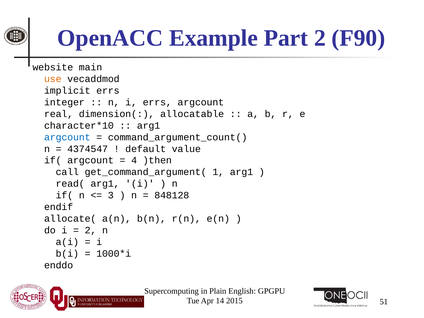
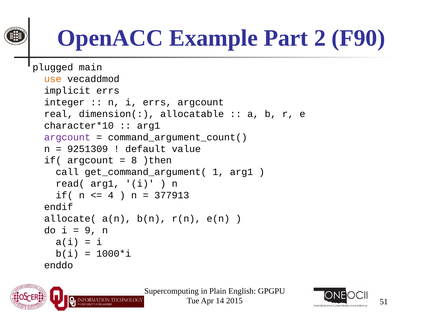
website: website -> plugged
argcount at (67, 137) colour: blue -> purple
4374547: 4374547 -> 9251309
4: 4 -> 8
3: 3 -> 4
848128: 848128 -> 377913
2 at (91, 230): 2 -> 9
